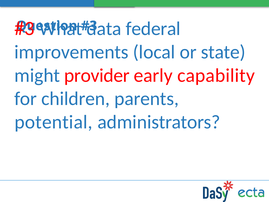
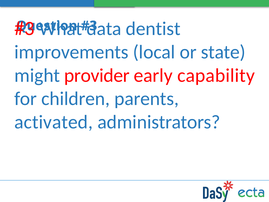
federal: federal -> dentist
potential: potential -> activated
